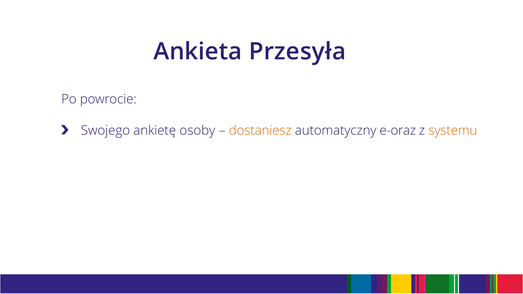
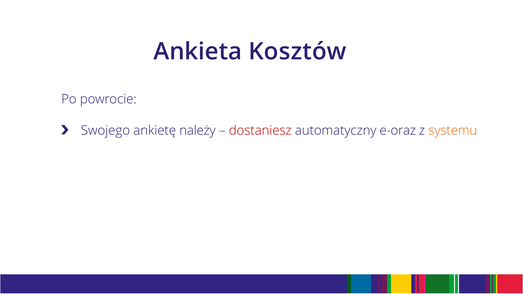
Przesyła: Przesyła -> Kosztów
osoby: osoby -> należy
dostaniesz colour: orange -> red
